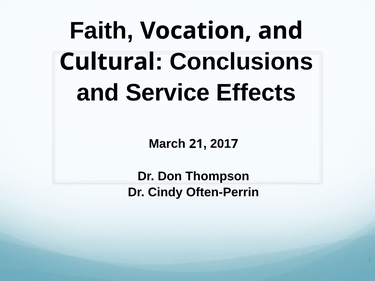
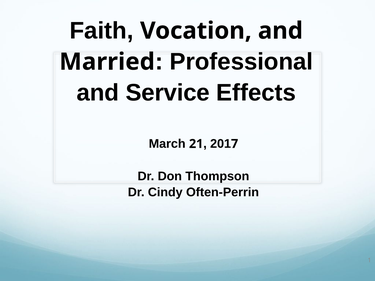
Cultural: Cultural -> Married
Conclusions: Conclusions -> Professional
